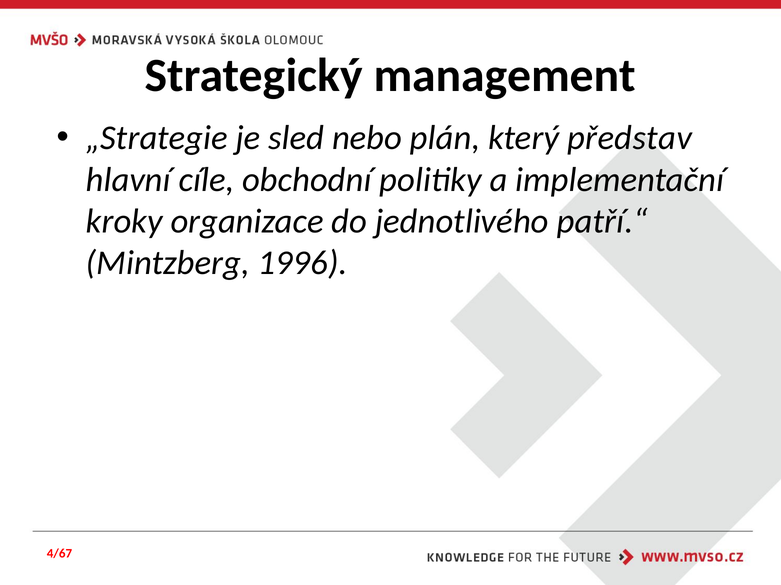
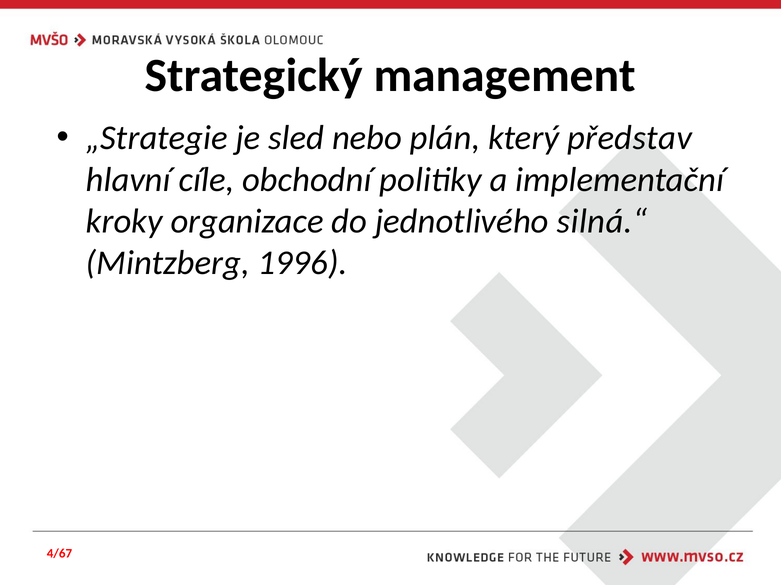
patří.“: patří.“ -> silná.“
